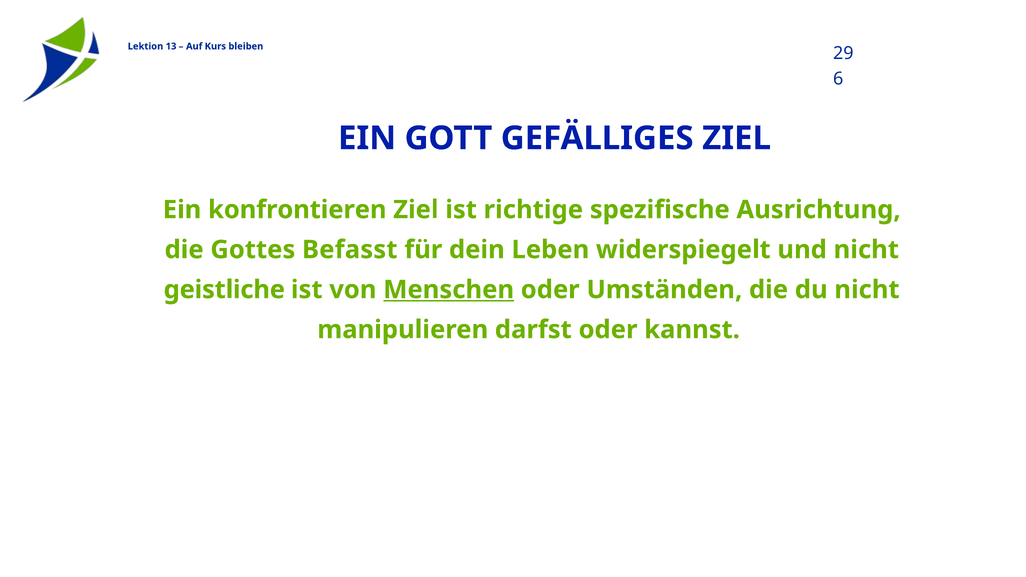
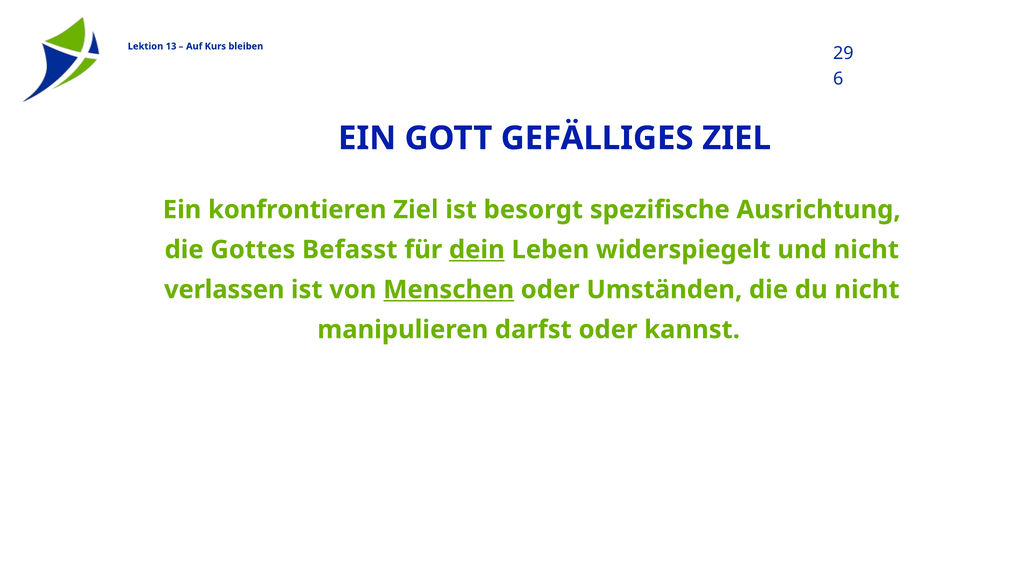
richtige: richtige -> besorgt
dein underline: none -> present
geistliche: geistliche -> verlassen
